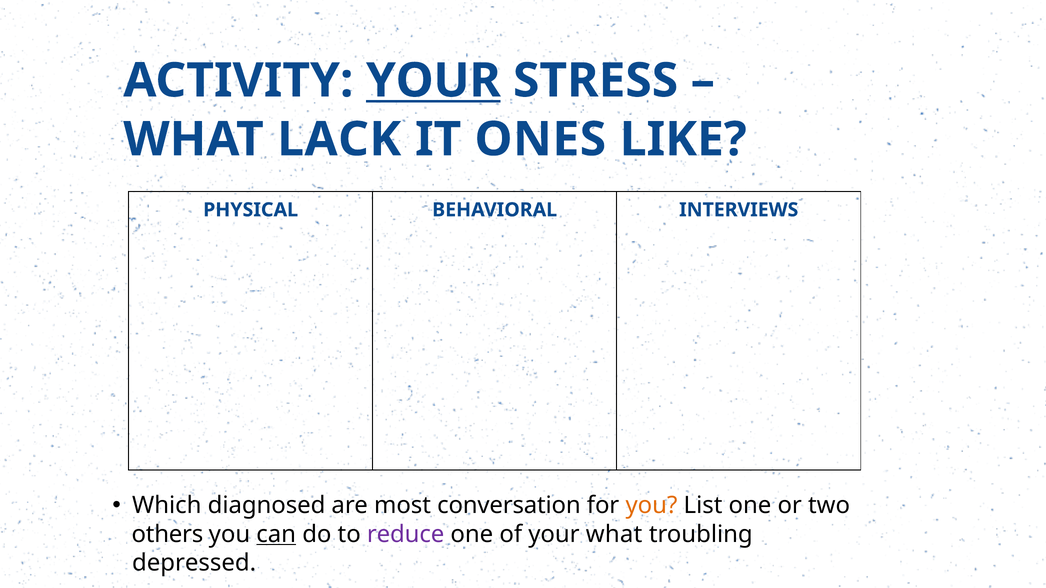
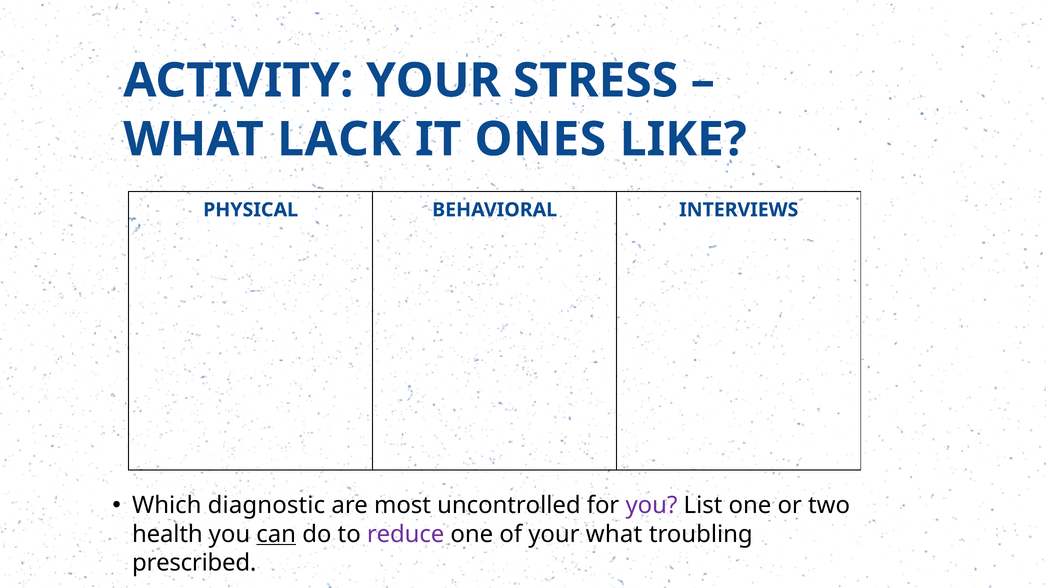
YOUR at (433, 81) underline: present -> none
diagnosed: diagnosed -> diagnostic
conversation: conversation -> uncontrolled
you at (651, 506) colour: orange -> purple
others: others -> health
depressed: depressed -> prescribed
